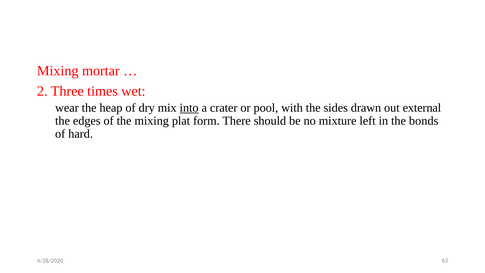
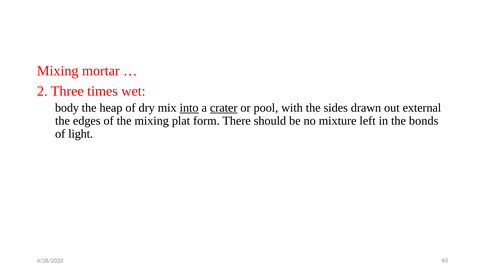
wear: wear -> body
crater underline: none -> present
hard: hard -> light
